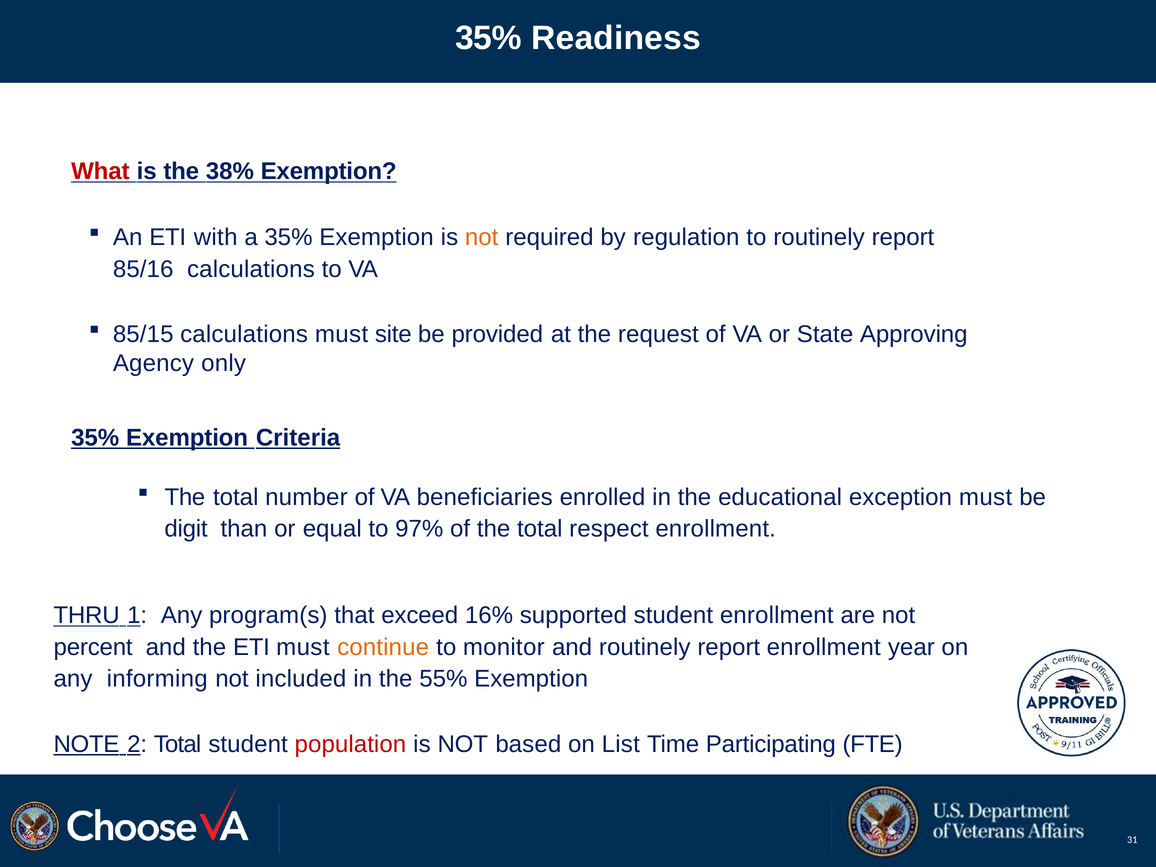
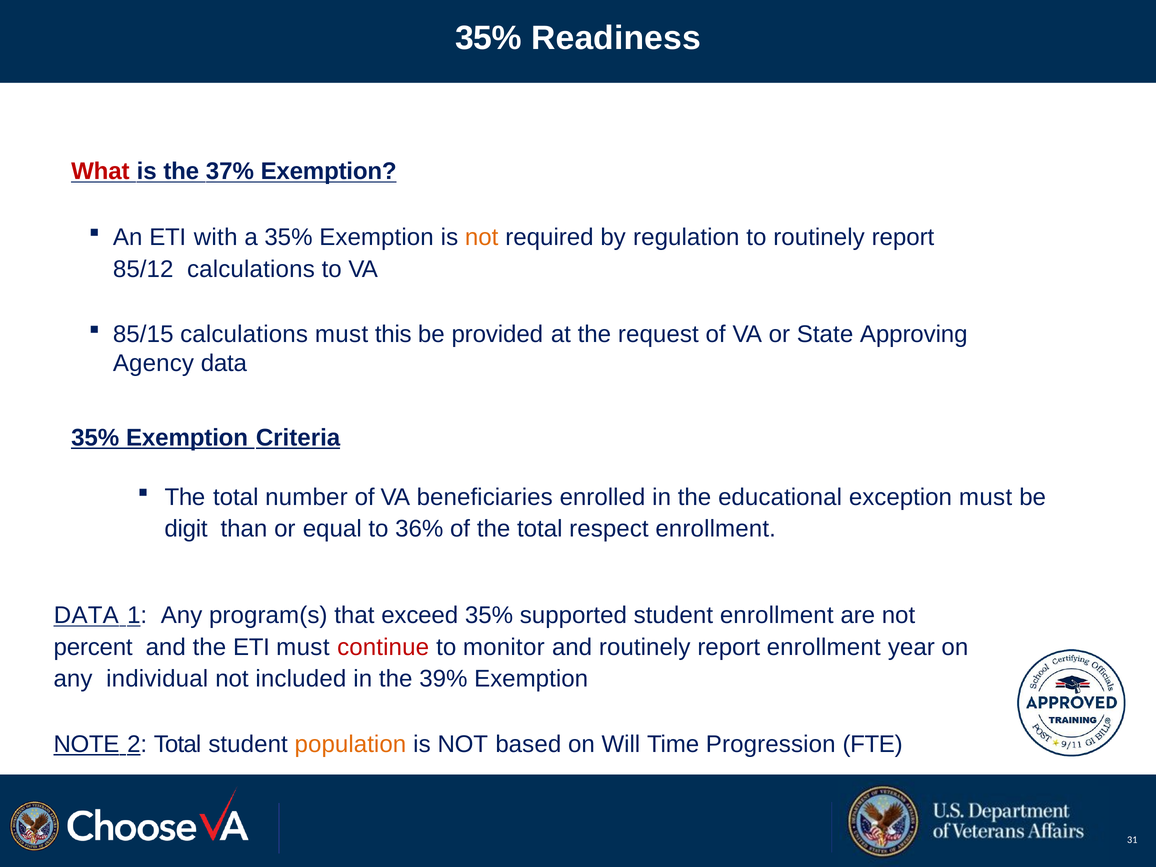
38%: 38% -> 37%
85/16: 85/16 -> 85/12
site: site -> this
Agency only: only -> data
97%: 97% -> 36%
THRU at (87, 615): THRU -> DATA
exceed 16%: 16% -> 35%
continue colour: orange -> red
informing: informing -> individual
55%: 55% -> 39%
population colour: red -> orange
List: List -> Will
Participating: Participating -> Progression
